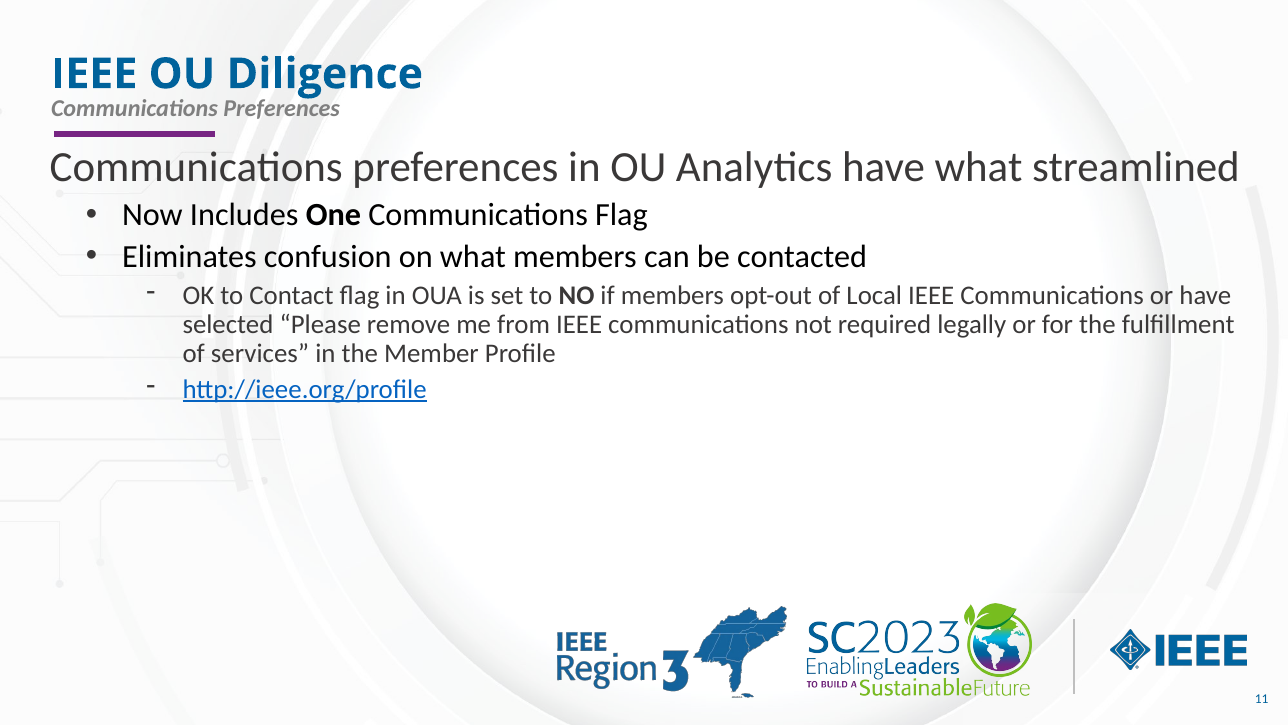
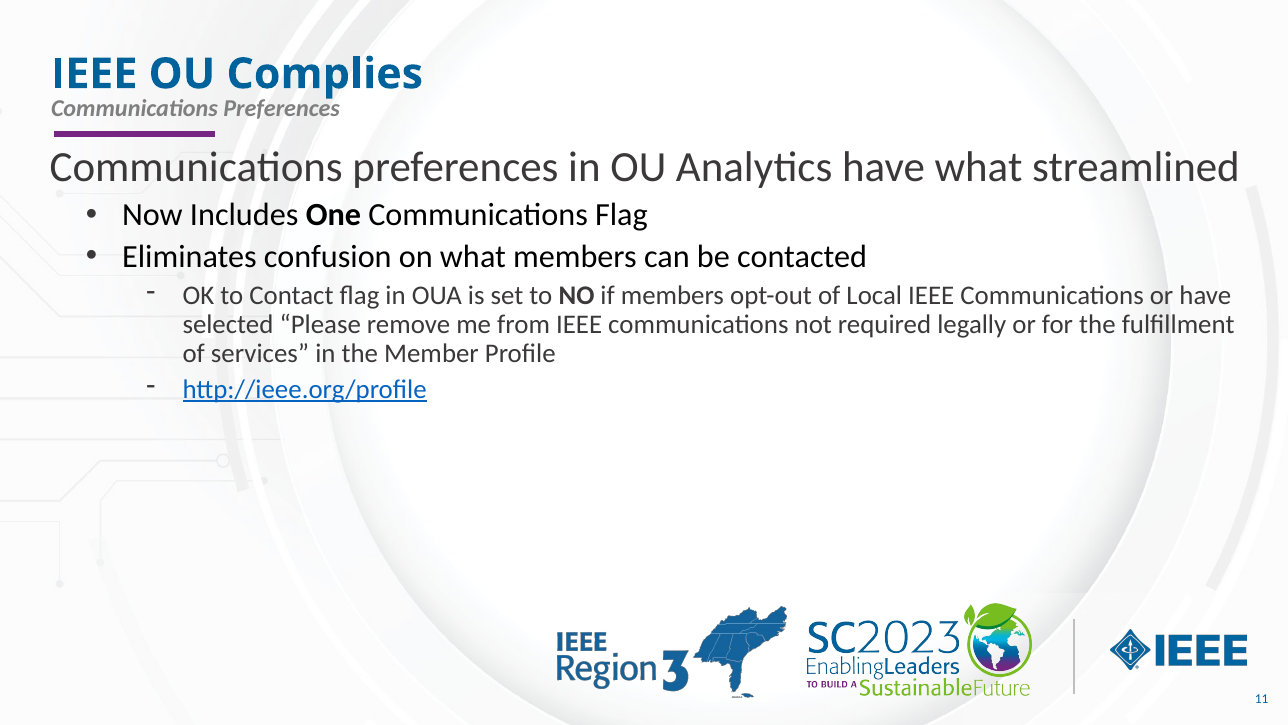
Diligence: Diligence -> Complies
